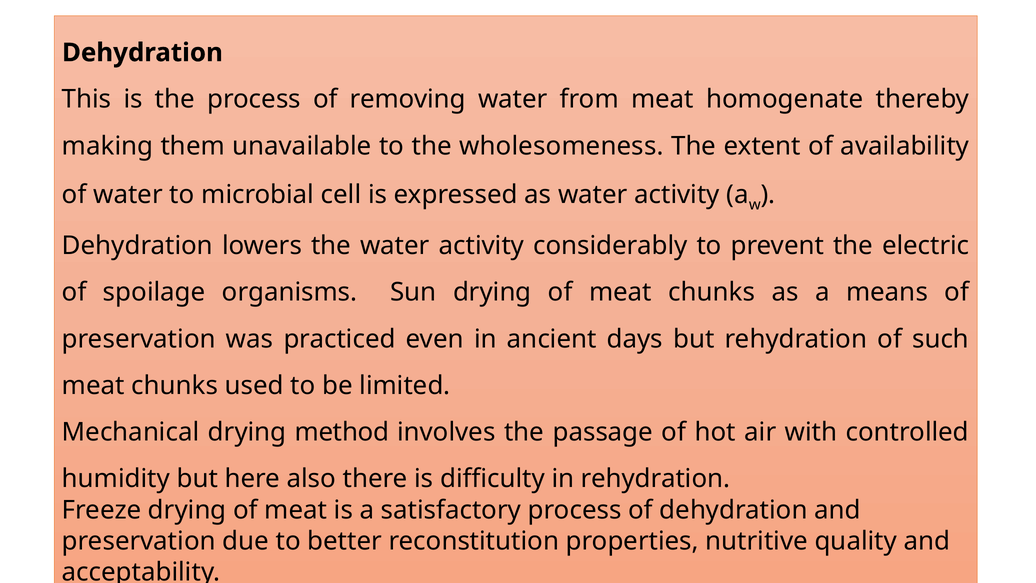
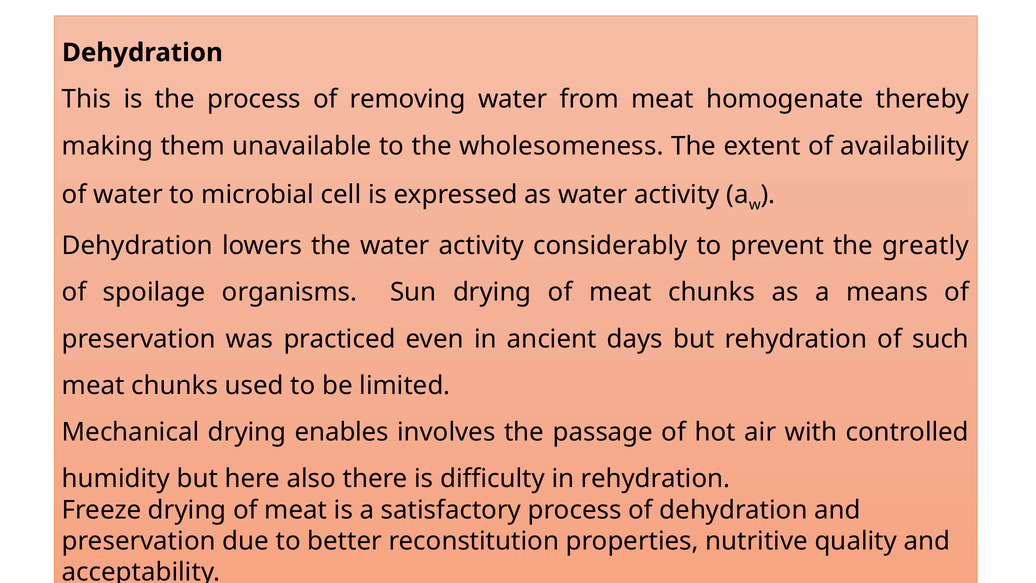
electric: electric -> greatly
method: method -> enables
